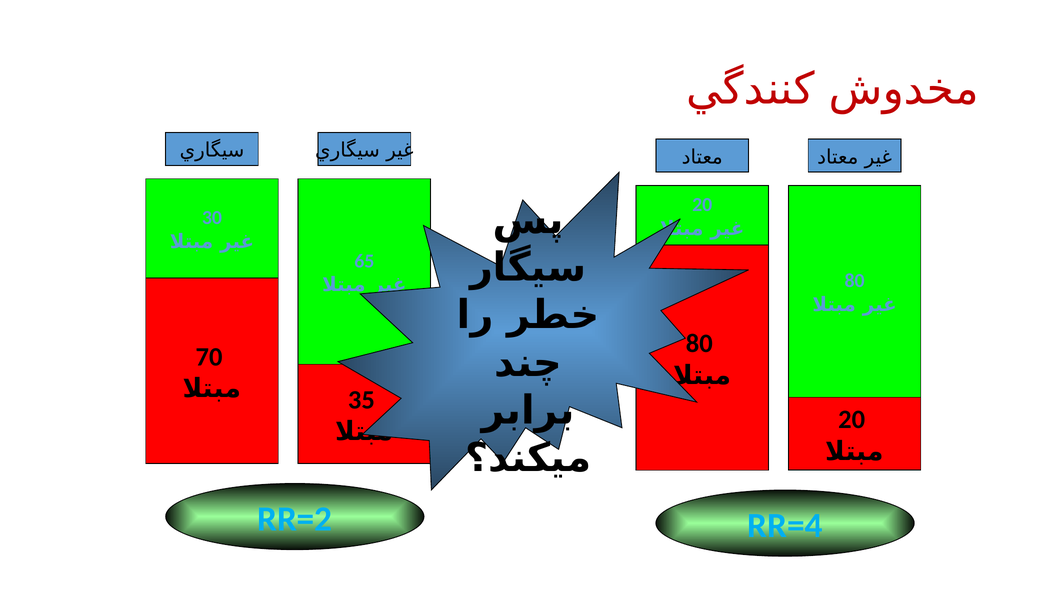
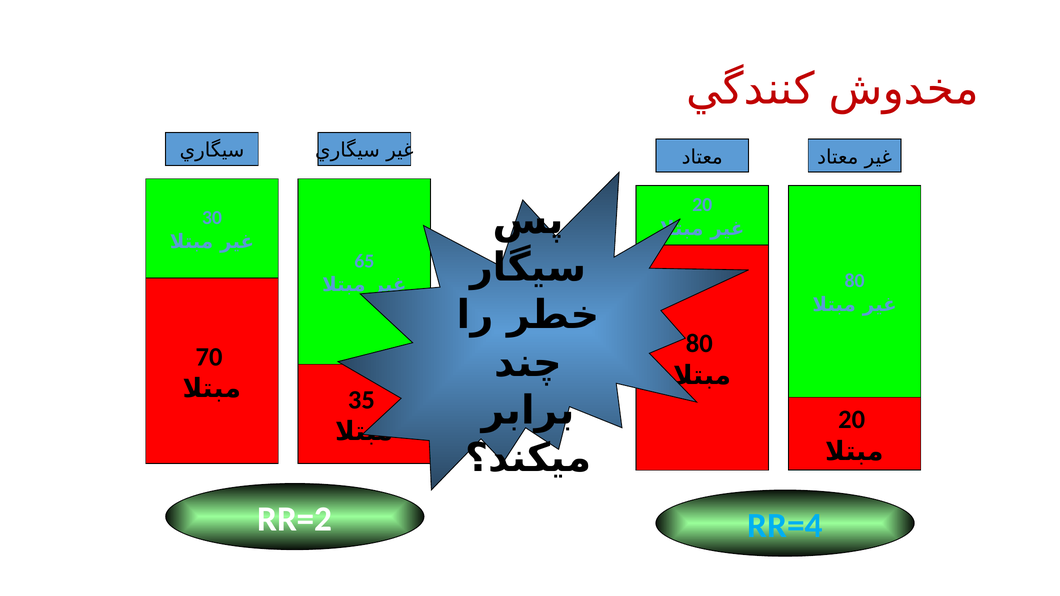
RR=2 colour: light blue -> white
